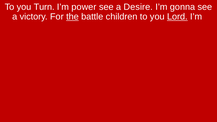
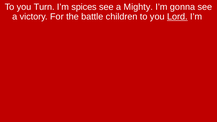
power: power -> spices
Desire: Desire -> Mighty
the underline: present -> none
